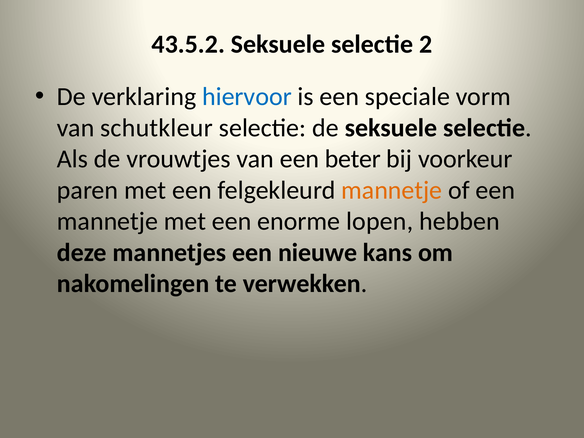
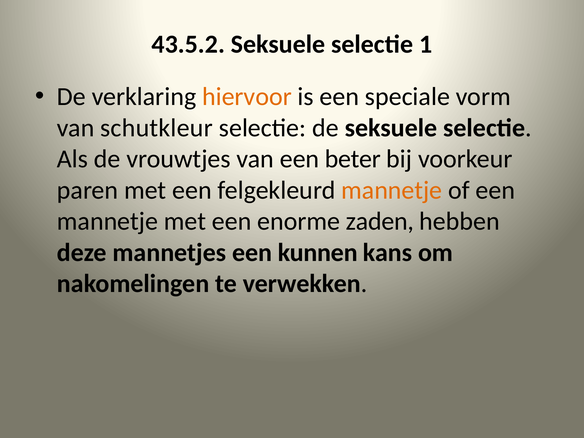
2: 2 -> 1
hiervoor colour: blue -> orange
lopen: lopen -> zaden
nieuwe: nieuwe -> kunnen
